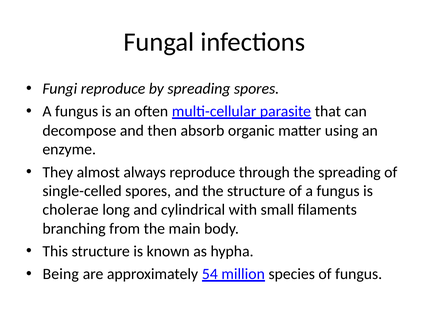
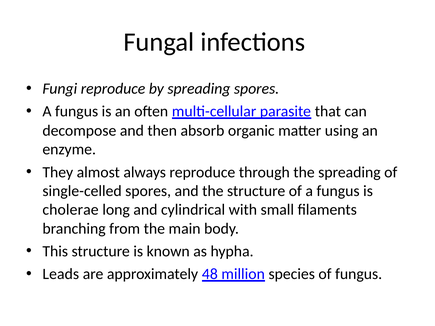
Being: Being -> Leads
54: 54 -> 48
